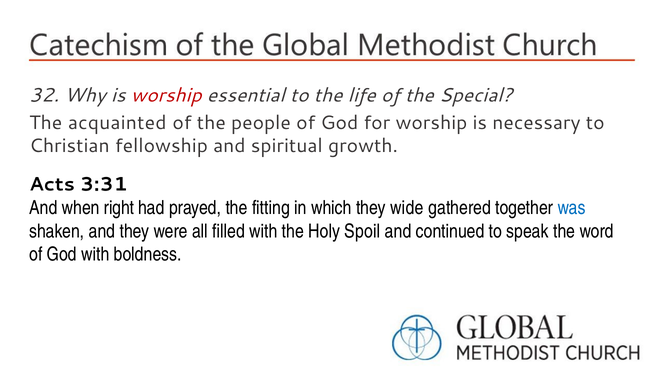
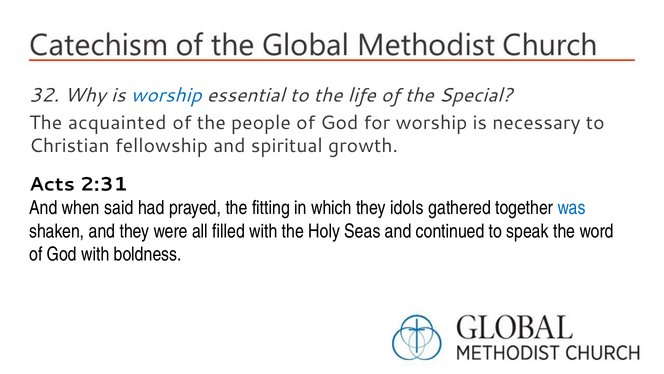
worship at (166, 95) colour: red -> blue
3:31: 3:31 -> 2:31
right: right -> said
wide: wide -> idols
Spoil: Spoil -> Seas
